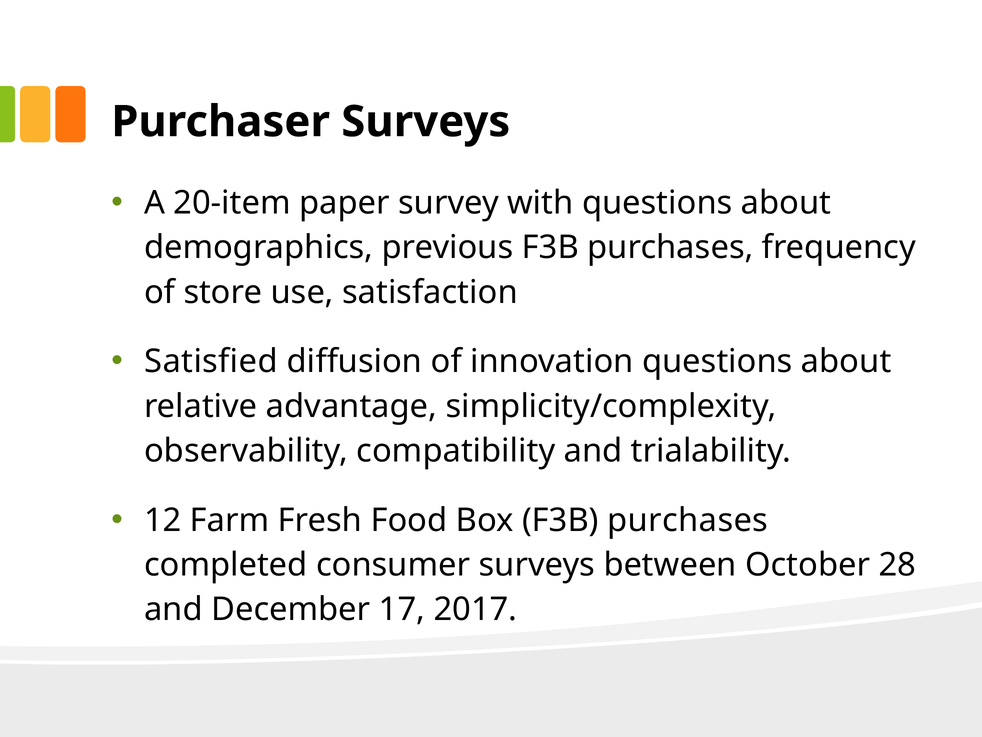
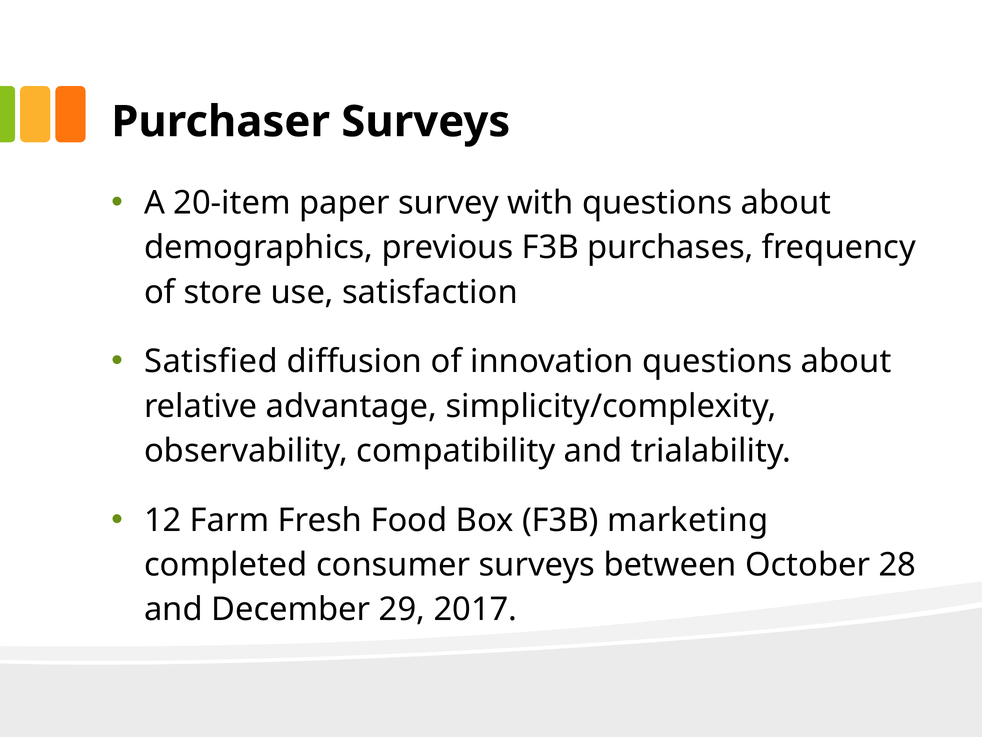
Box F3B purchases: purchases -> marketing
17: 17 -> 29
